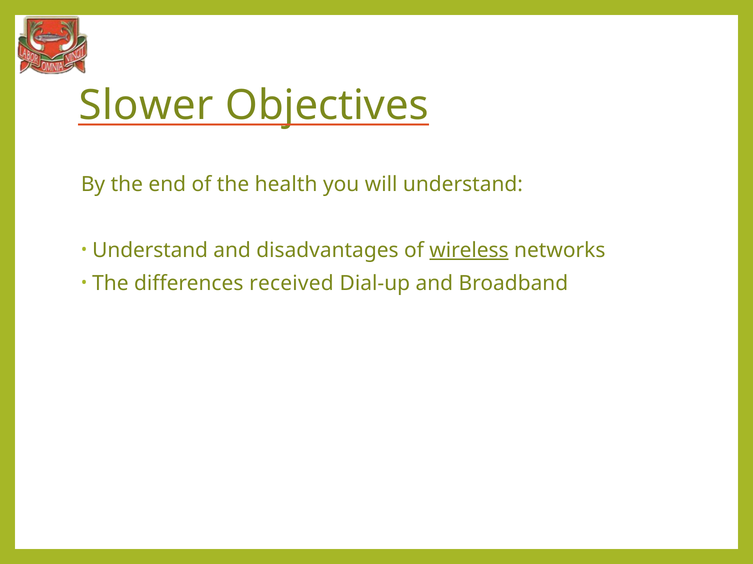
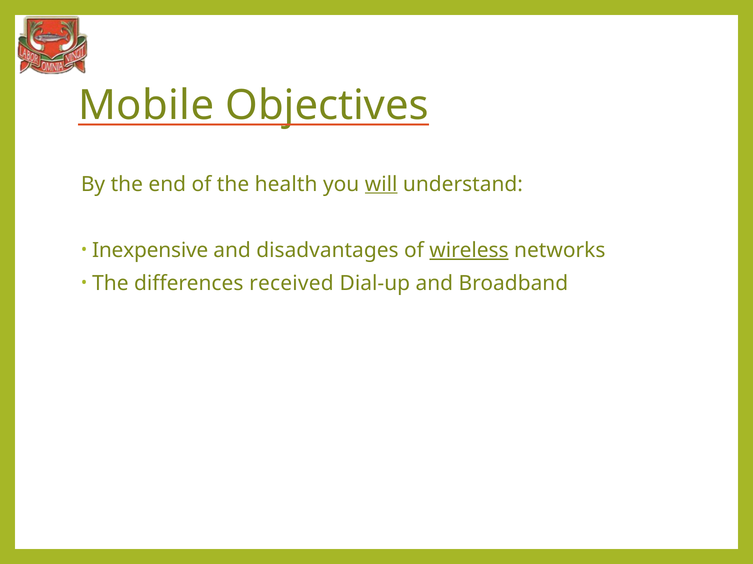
Slower: Slower -> Mobile
will underline: none -> present
Understand at (150, 250): Understand -> Inexpensive
